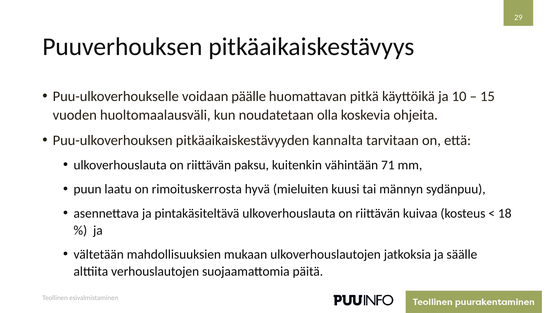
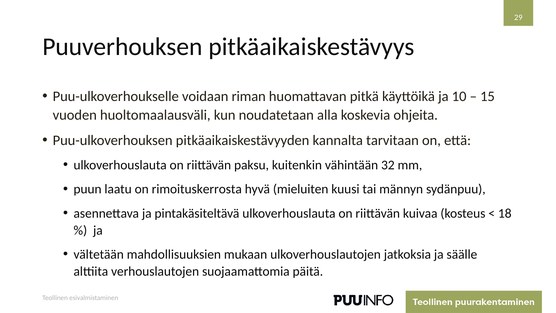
päälle: päälle -> riman
olla: olla -> alla
71: 71 -> 32
